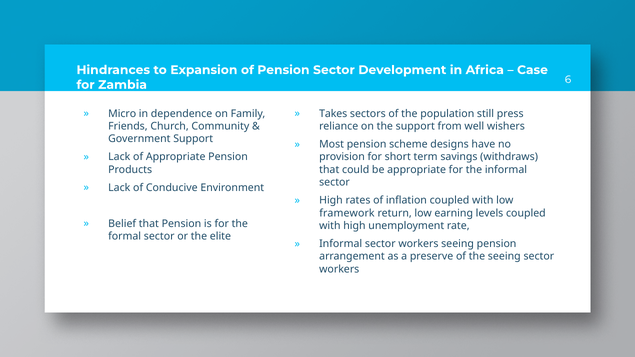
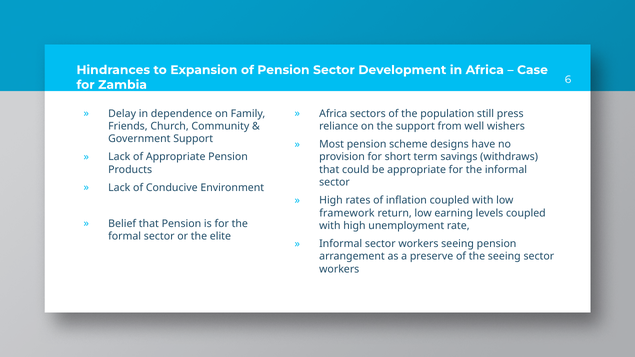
Micro: Micro -> Delay
Takes at (333, 114): Takes -> Africa
